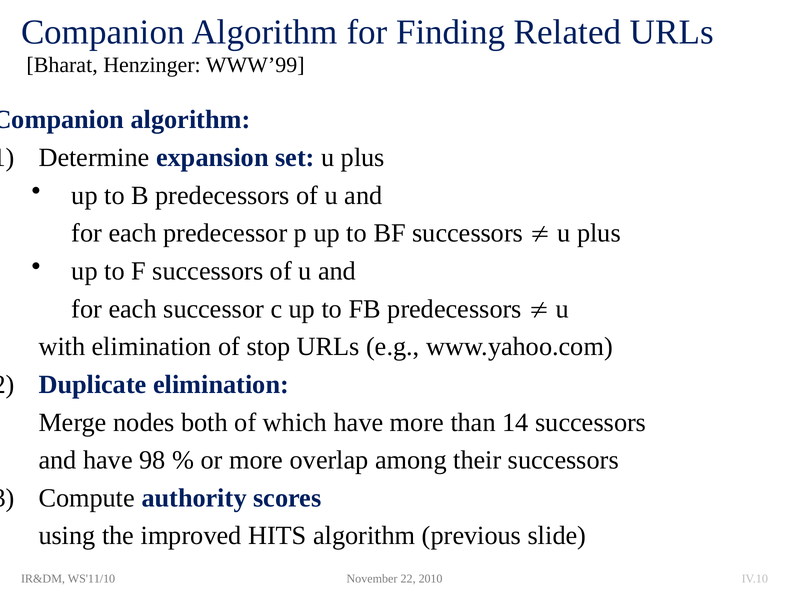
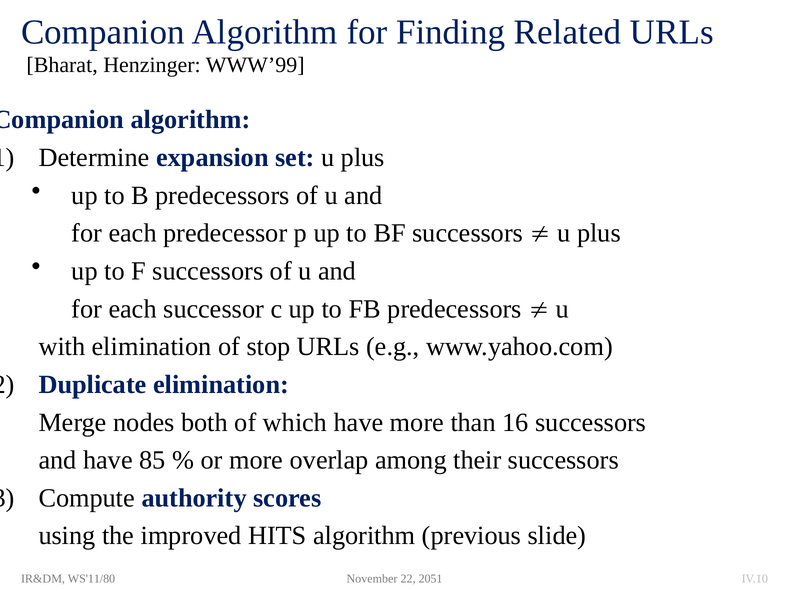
14: 14 -> 16
98: 98 -> 85
WS'11/10: WS'11/10 -> WS'11/80
2010: 2010 -> 2051
